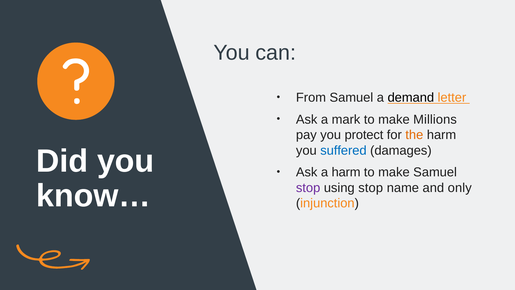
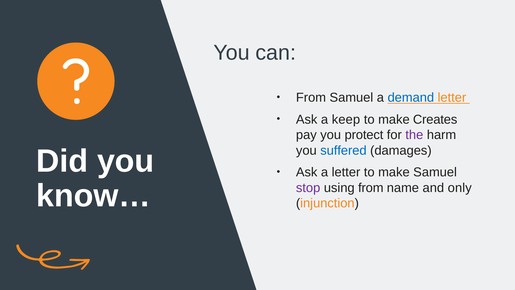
demand colour: black -> blue
mark: mark -> keep
Millions: Millions -> Creates
the colour: orange -> purple
a harm: harm -> letter
using stop: stop -> from
